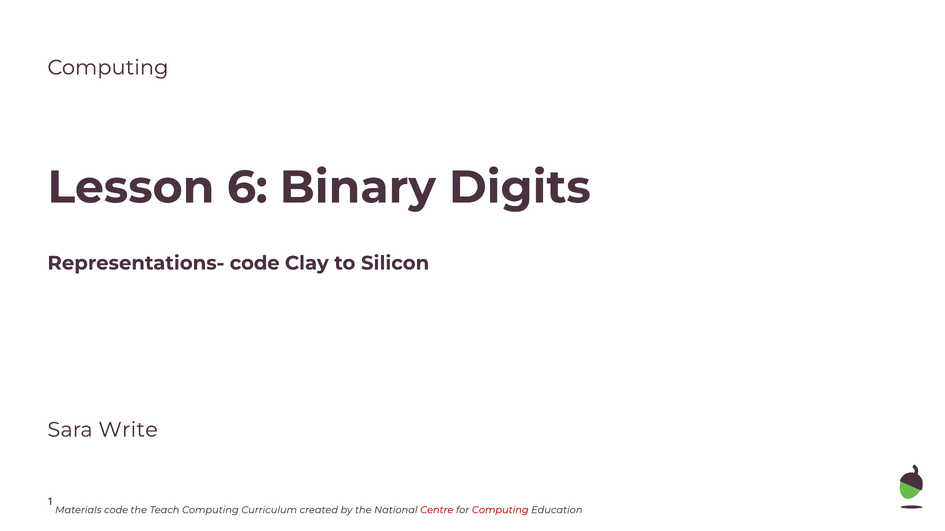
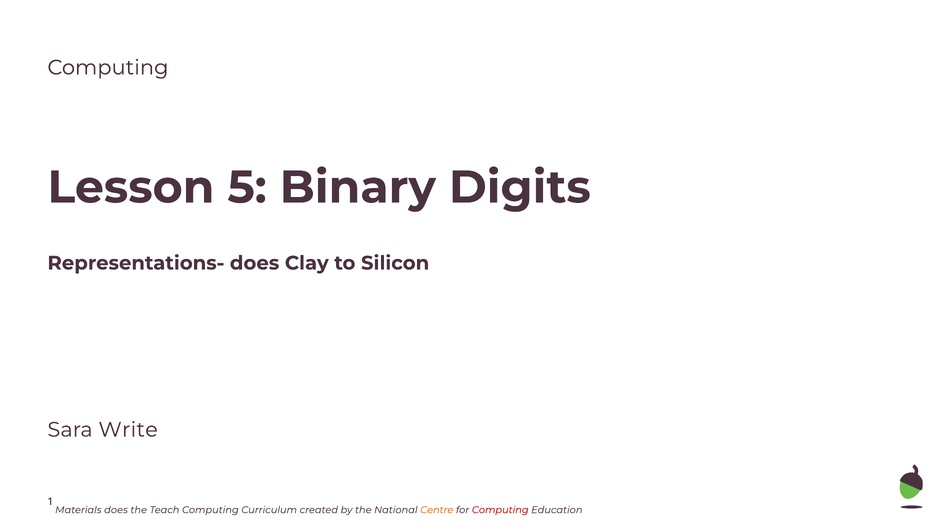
6: 6 -> 5
Representations- code: code -> does
Materials code: code -> does
Centre colour: red -> orange
